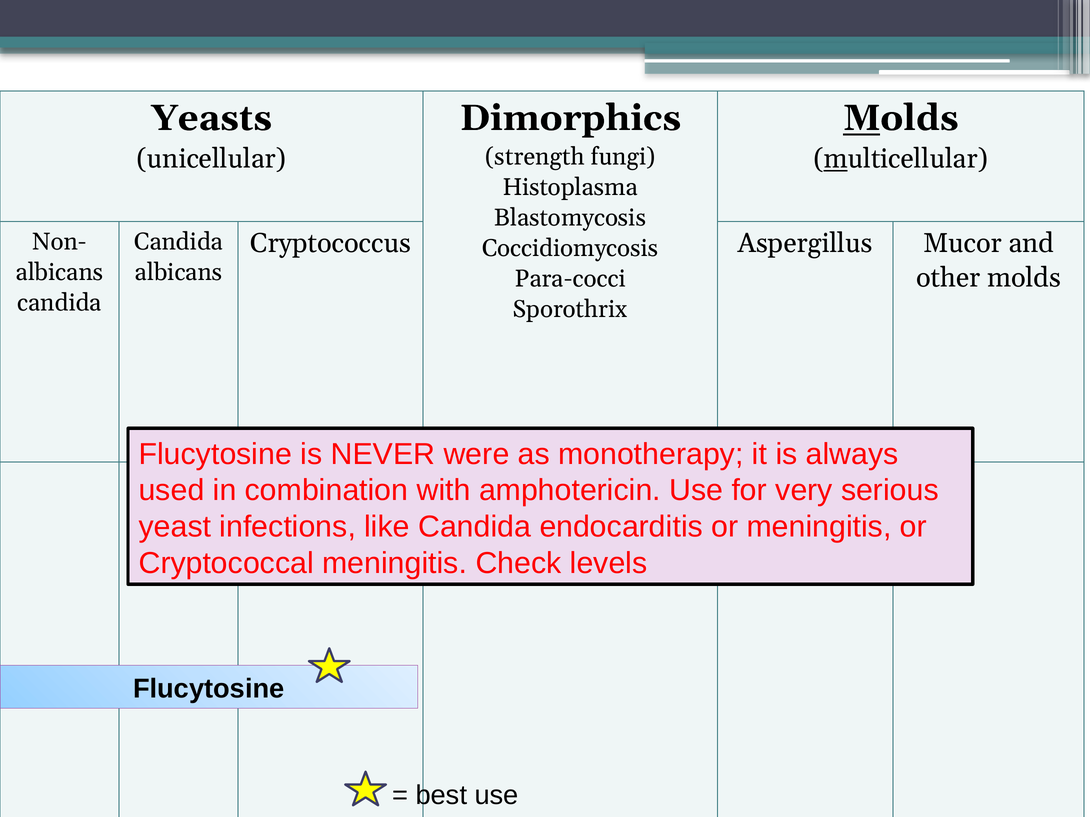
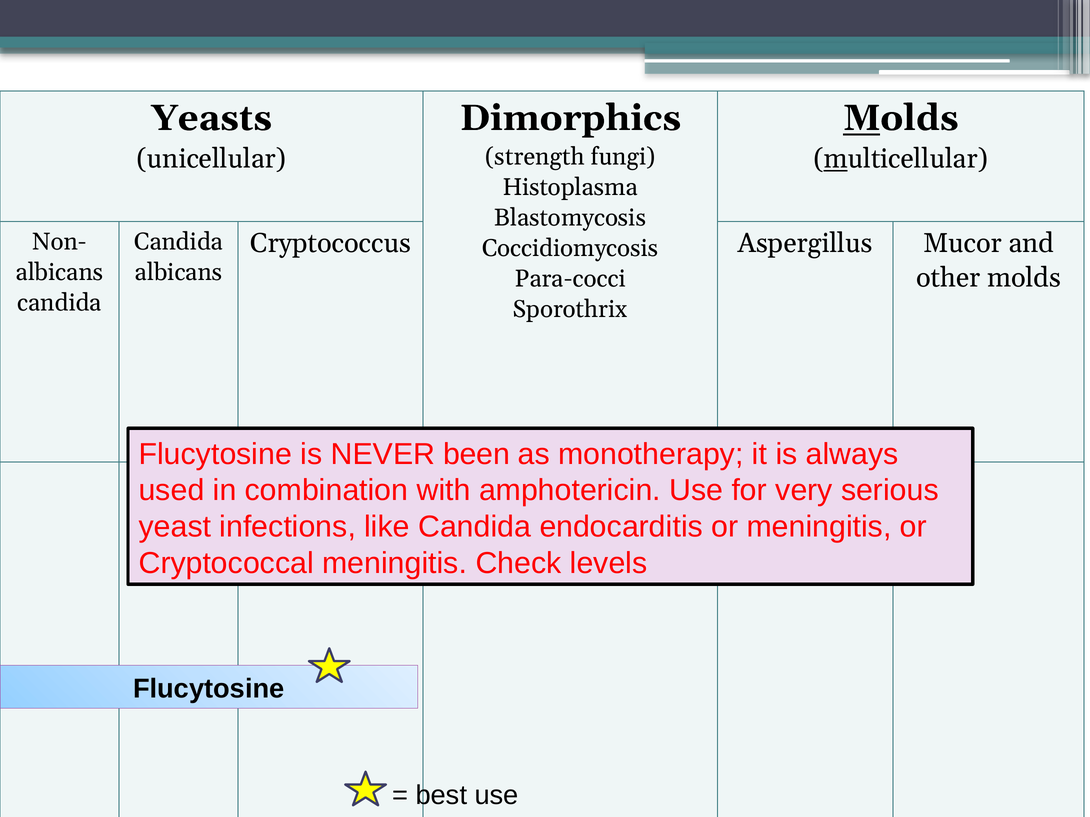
were: were -> been
